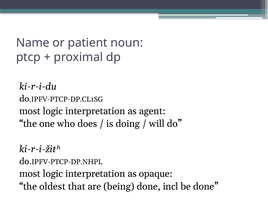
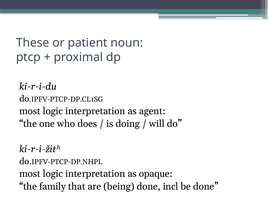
Name: Name -> These
oldest: oldest -> family
